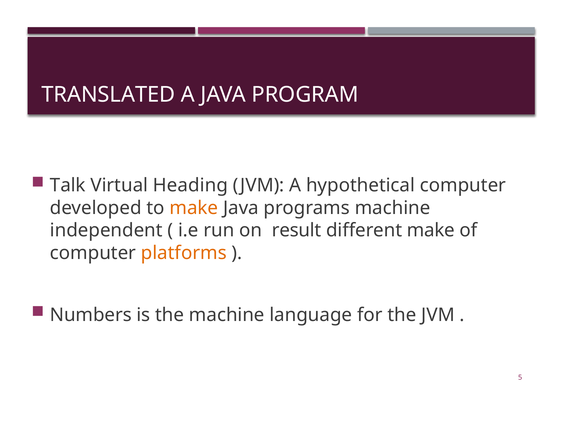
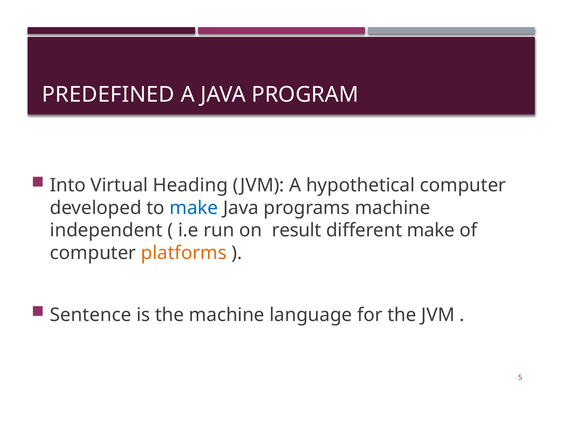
TRANSLATED: TRANSLATED -> PREDEFINED
Talk: Talk -> Into
make at (194, 208) colour: orange -> blue
Numbers: Numbers -> Sentence
